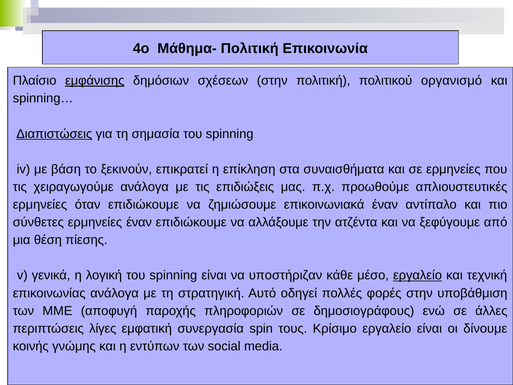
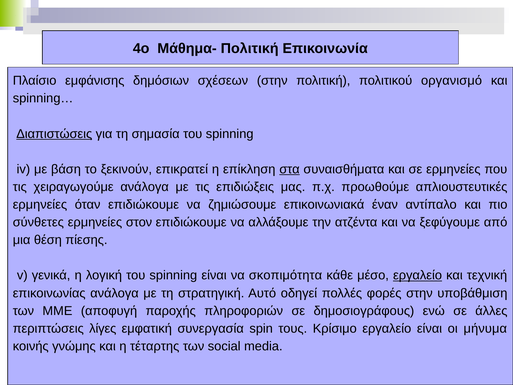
εμφάνισης underline: present -> none
στα underline: none -> present
ερμηνείες έναν: έναν -> στον
υποστήριζαν: υποστήριζαν -> σκοπιμότητα
δίνουμε: δίνουμε -> μήνυμα
εντύπων: εντύπων -> τέταρτης
